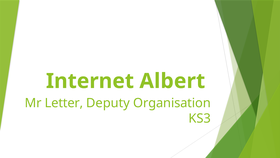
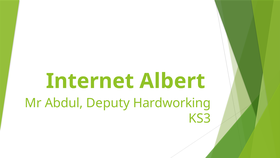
Letter: Letter -> Abdul
Organisation: Organisation -> Hardworking
